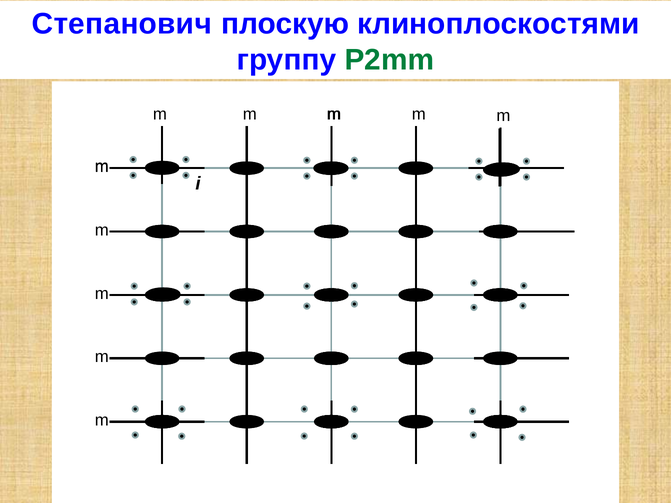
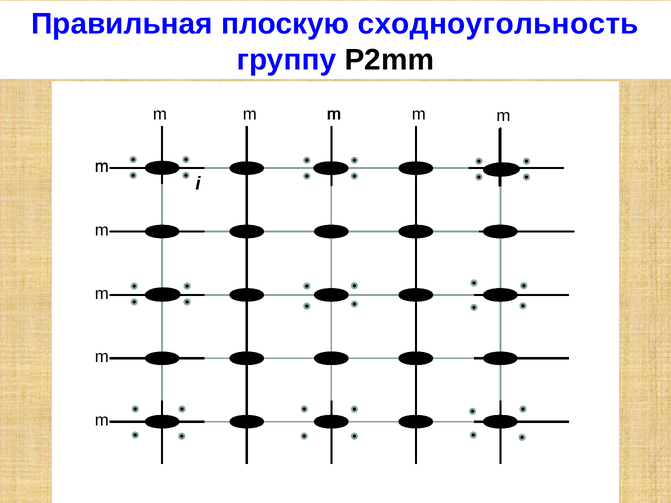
Степанович: Степанович -> Правильная
клиноплоскостями: клиноплоскостями -> сходноугольность
P2mm colour: green -> black
